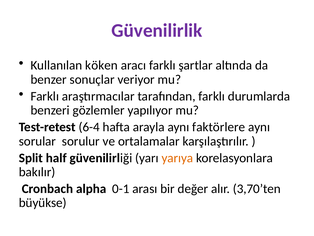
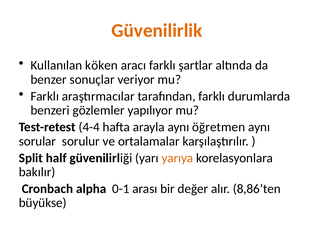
Güvenilirlik colour: purple -> orange
6-4: 6-4 -> 4-4
faktörlere: faktörlere -> öğretmen
3,70’ten: 3,70’ten -> 8,86’ten
